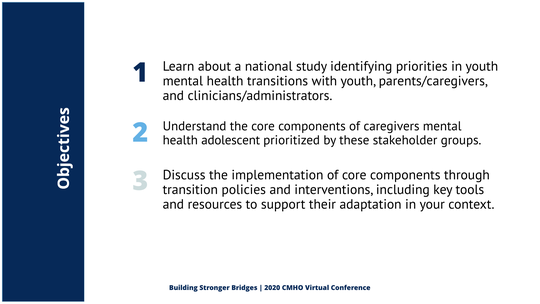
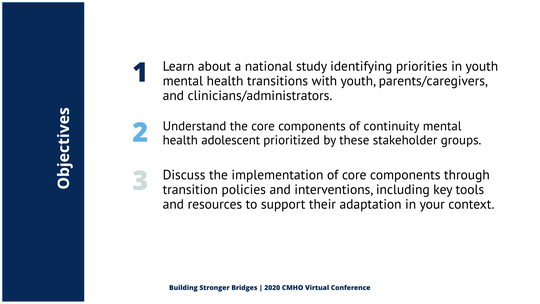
caregivers: caregivers -> continuity
